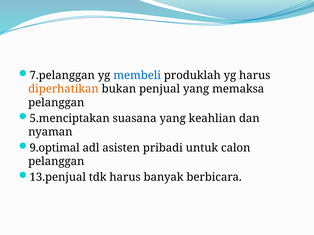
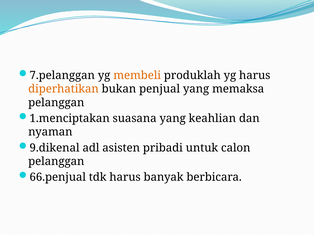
membeli colour: blue -> orange
5.menciptakan: 5.menciptakan -> 1.menciptakan
9.optimal: 9.optimal -> 9.dikenal
13.penjual: 13.penjual -> 66.penjual
